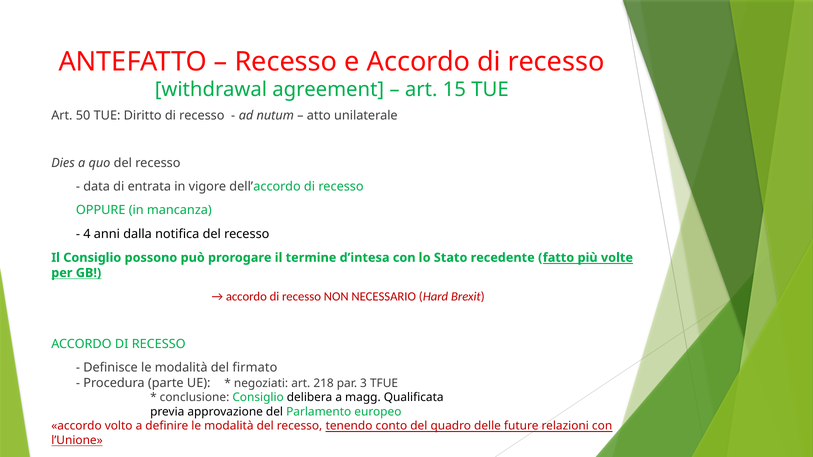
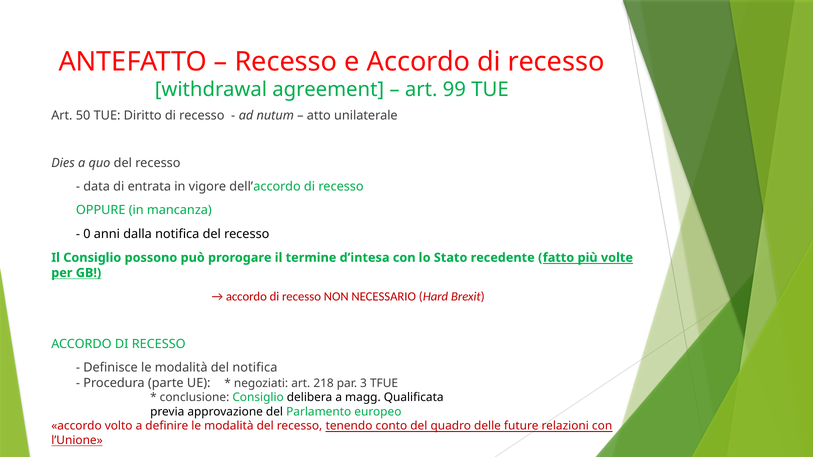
15: 15 -> 99
4: 4 -> 0
del firmato: firmato -> notifica
